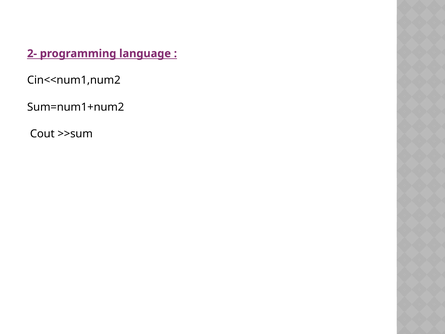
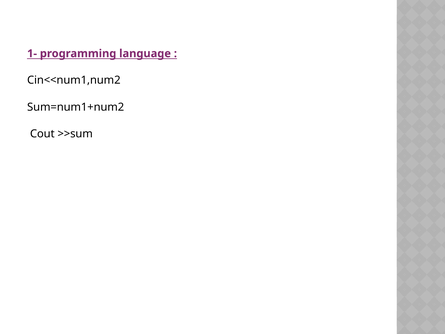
2-: 2- -> 1-
